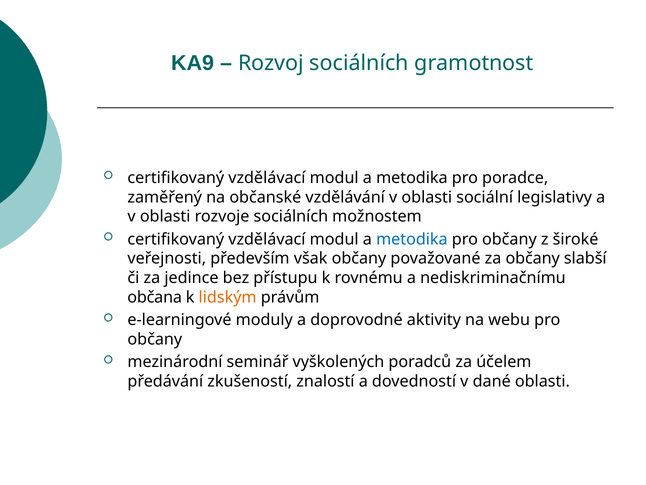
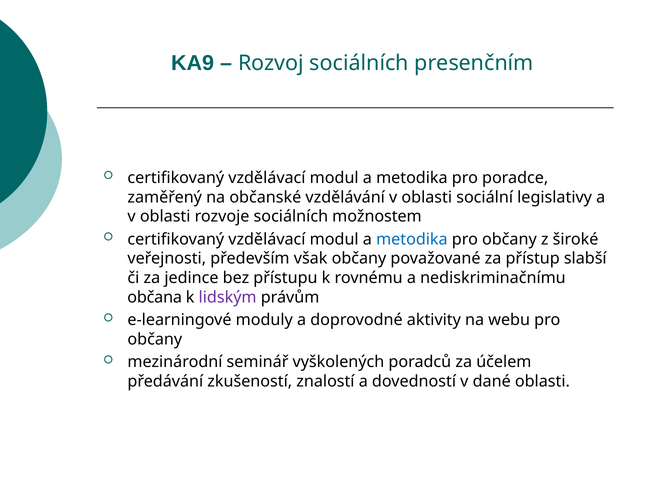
gramotnost: gramotnost -> presenčním
za občany: občany -> přístup
lidským colour: orange -> purple
